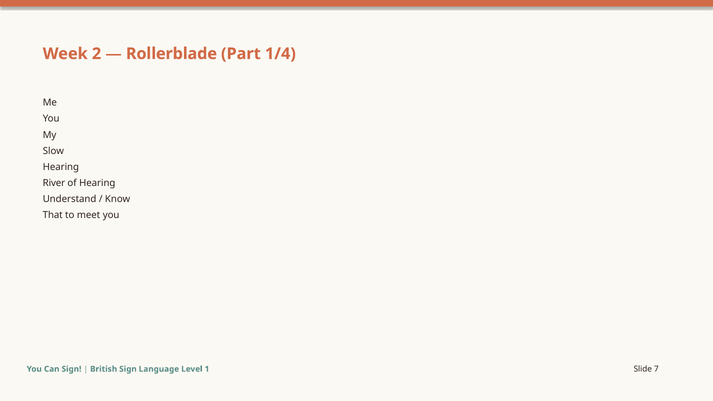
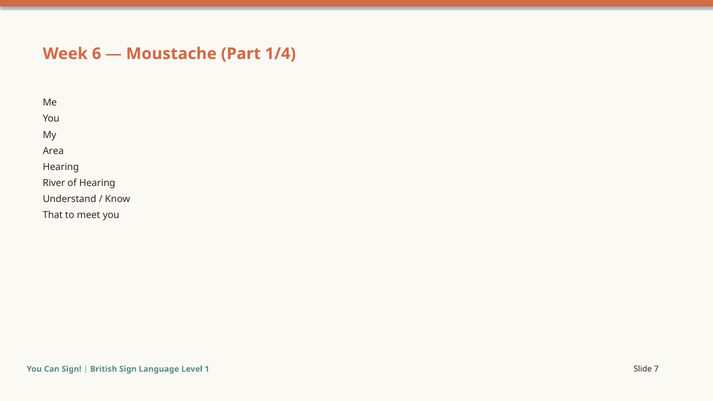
2: 2 -> 6
Rollerblade: Rollerblade -> Moustache
Slow: Slow -> Area
